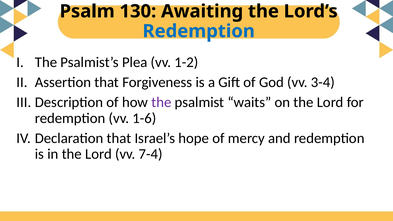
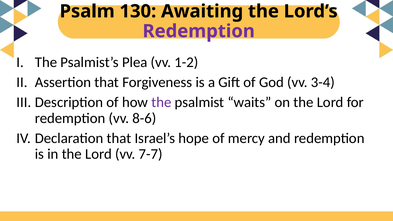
Redemption at (199, 31) colour: blue -> purple
1-6: 1-6 -> 8-6
7-4: 7-4 -> 7-7
